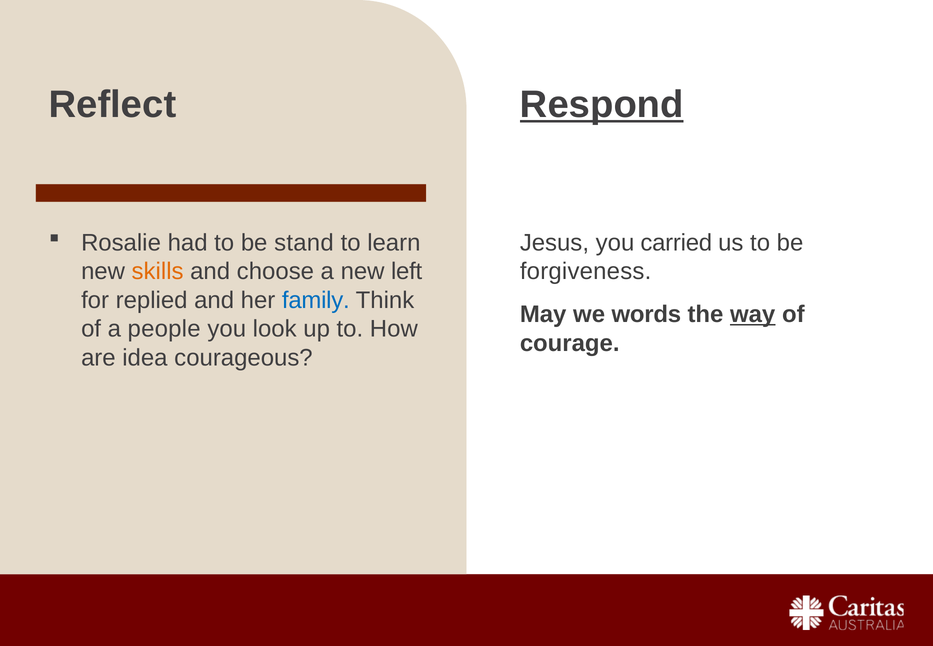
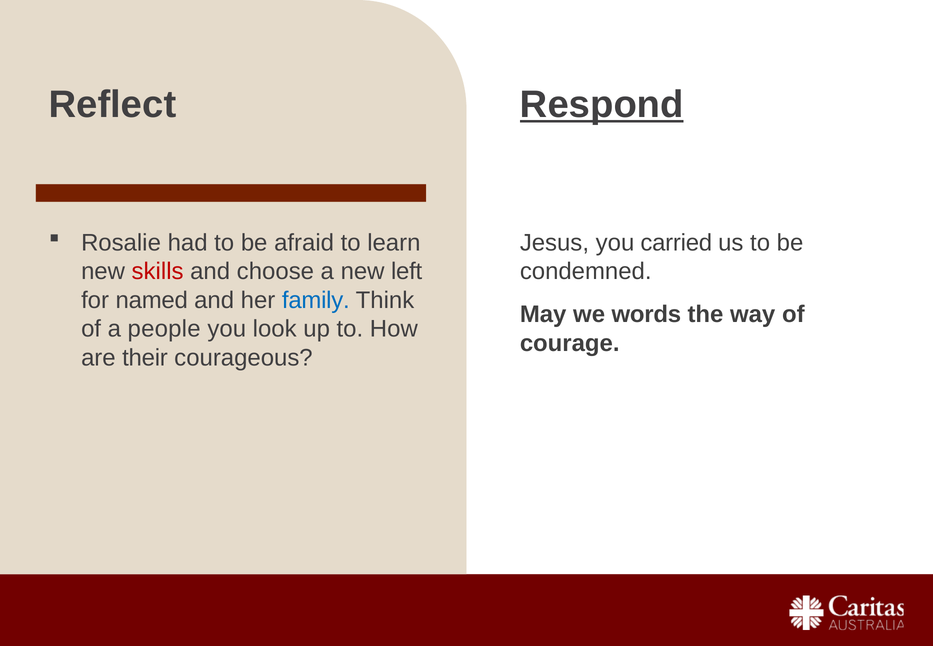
stand: stand -> afraid
skills colour: orange -> red
forgiveness: forgiveness -> condemned
replied: replied -> named
way underline: present -> none
idea: idea -> their
